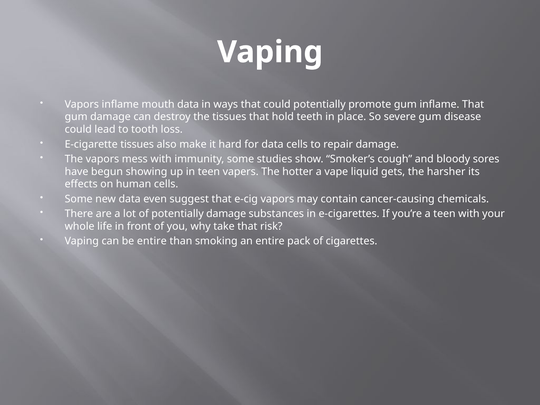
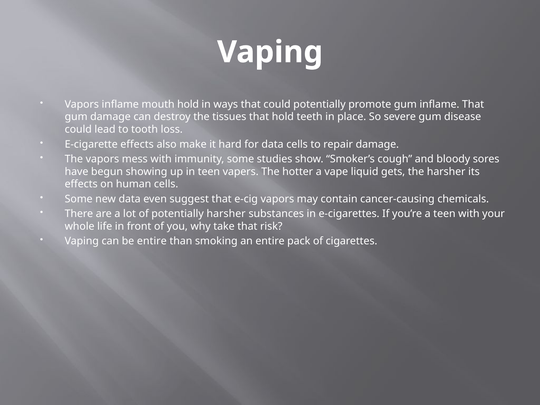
mouth data: data -> hold
E-cigarette tissues: tissues -> effects
potentially damage: damage -> harsher
